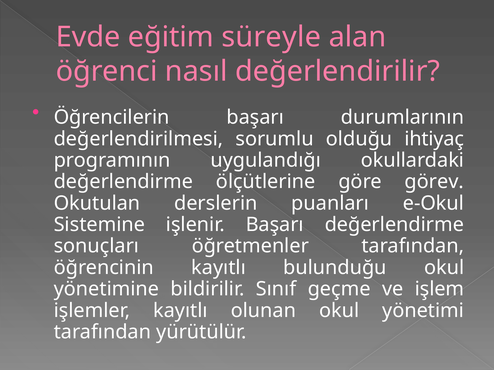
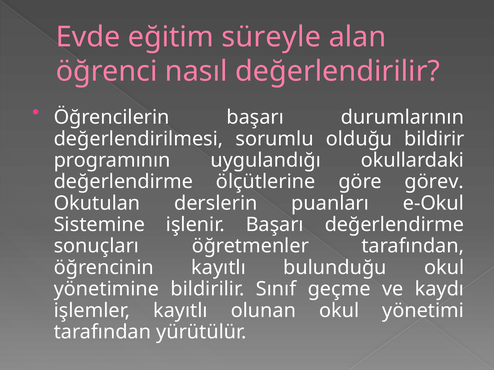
ihtiyaç: ihtiyaç -> bildirir
işlem: işlem -> kaydı
